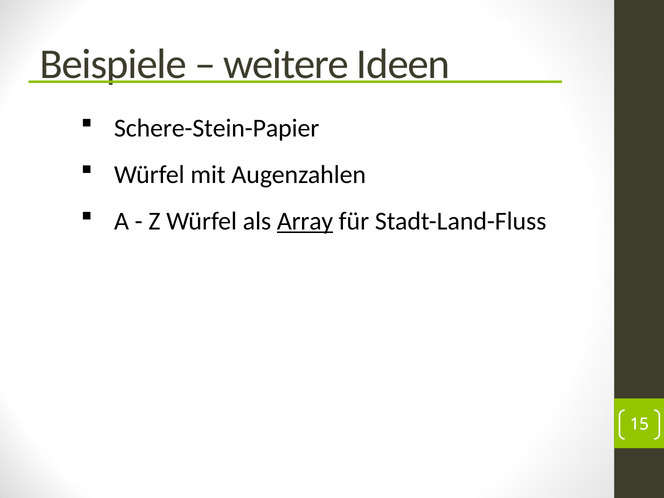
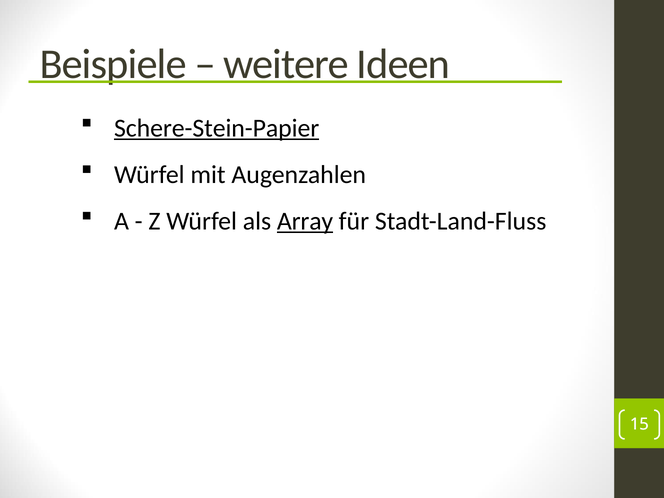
Schere-Stein-Papier underline: none -> present
